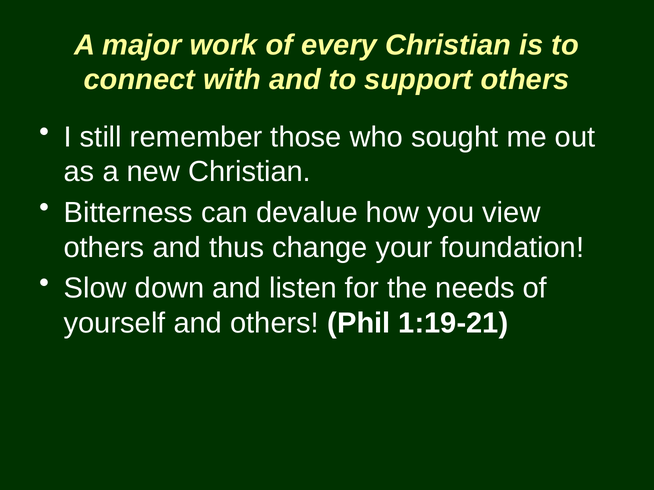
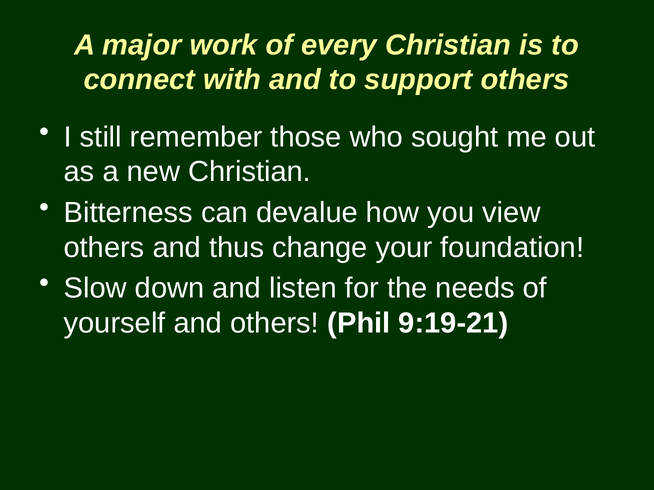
1:19-21: 1:19-21 -> 9:19-21
